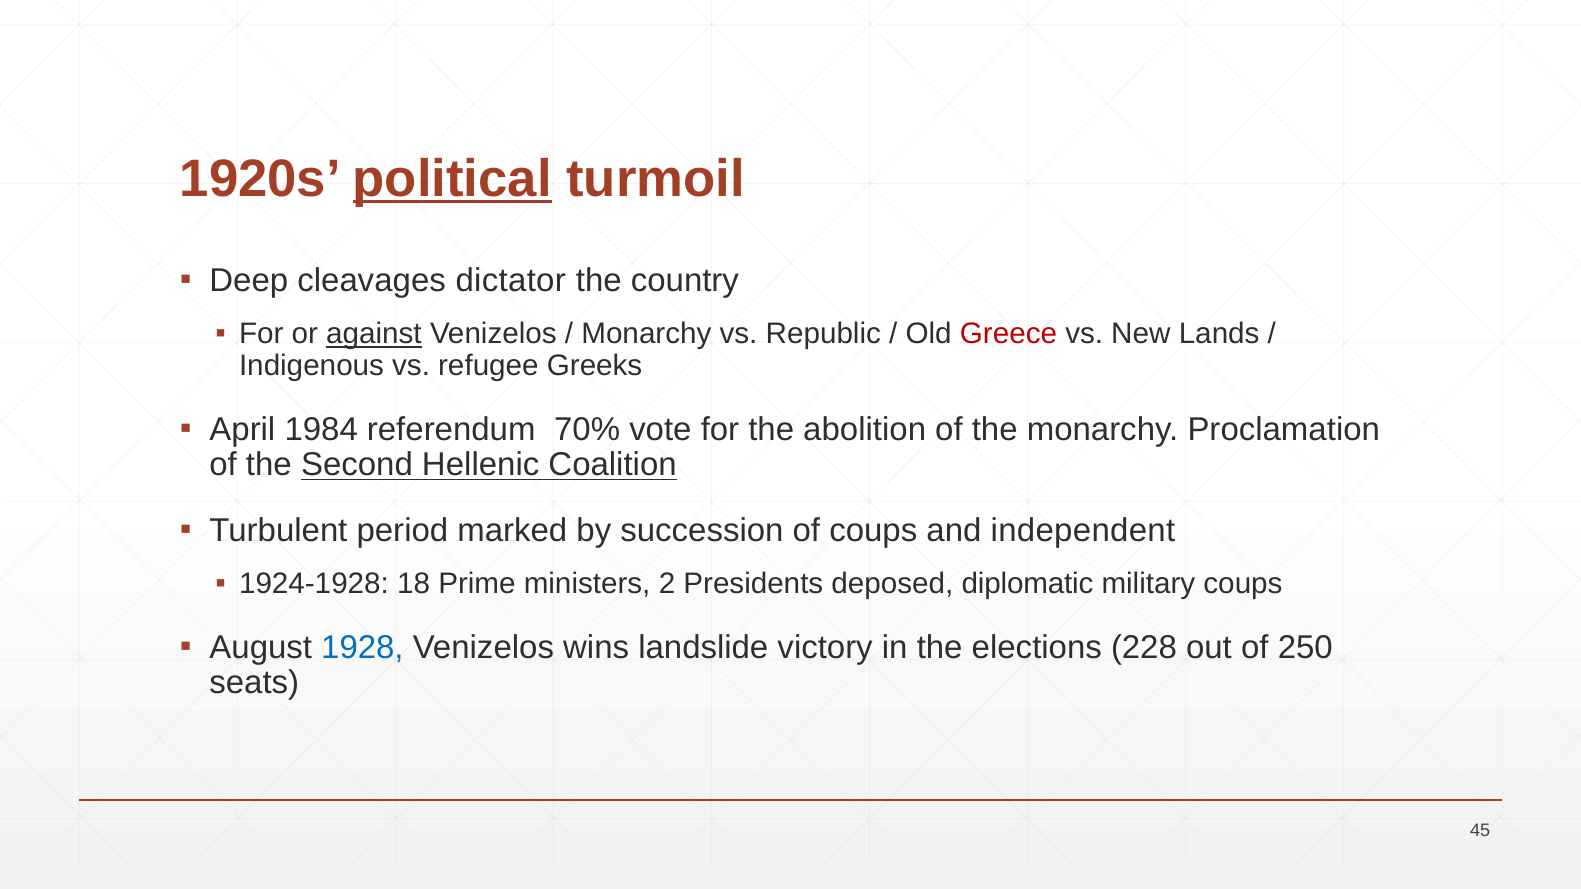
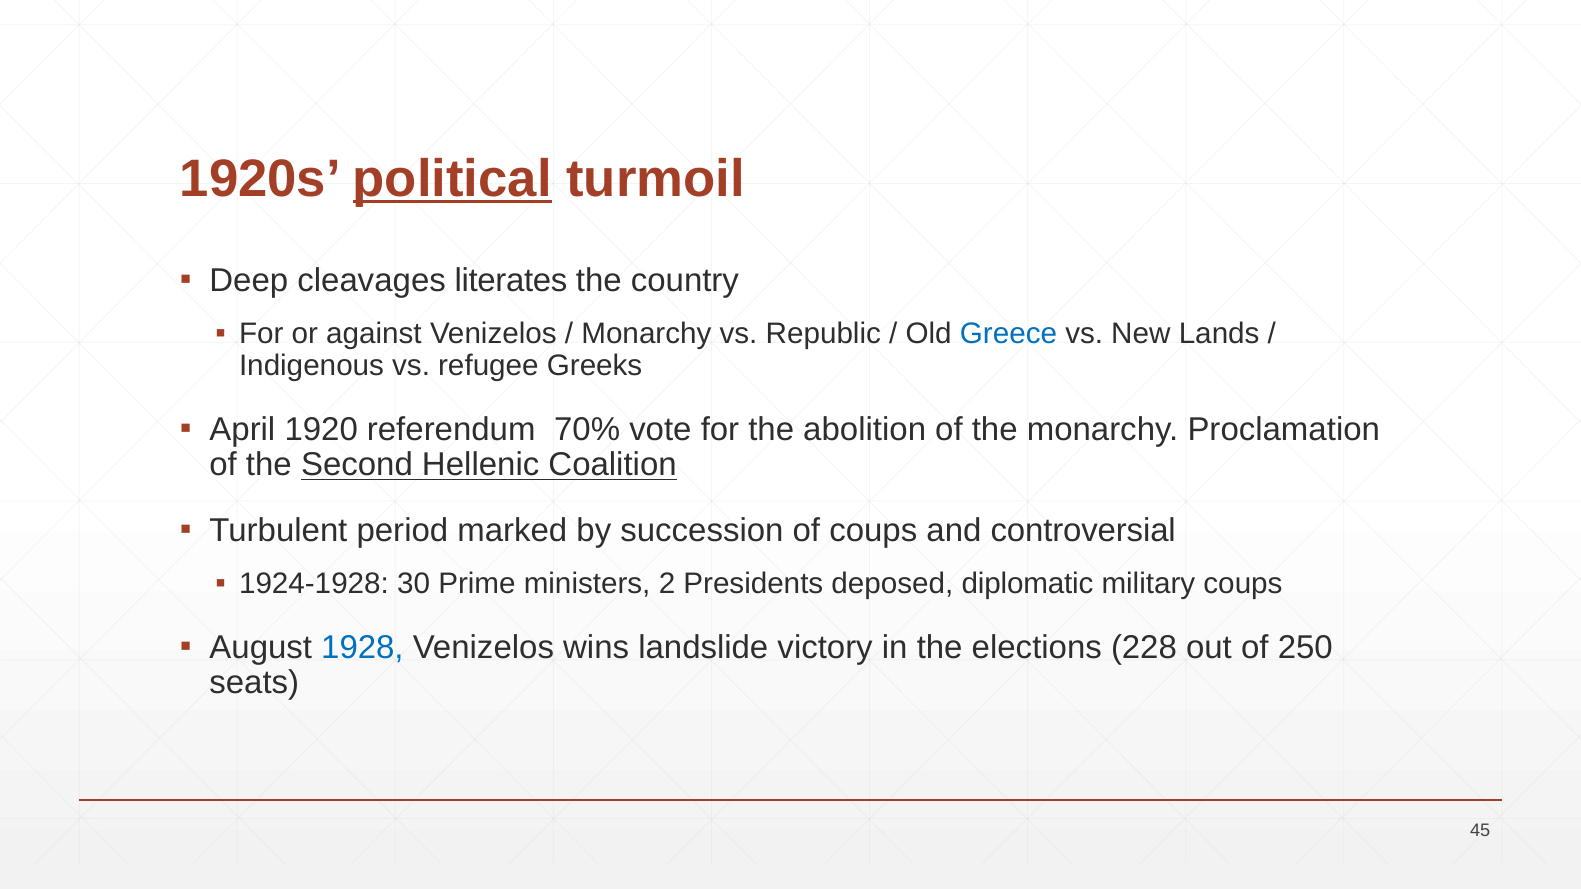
dictator: dictator -> literates
against underline: present -> none
Greece colour: red -> blue
1984: 1984 -> 1920
independent: independent -> controversial
18: 18 -> 30
